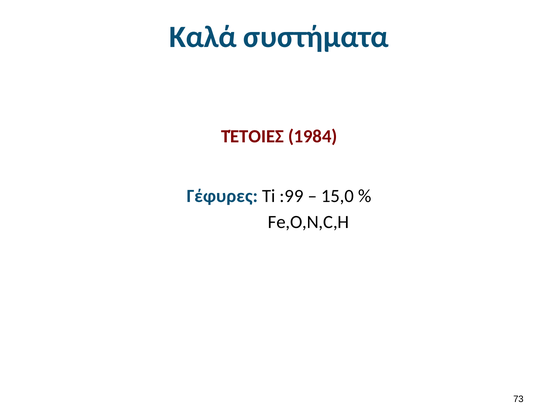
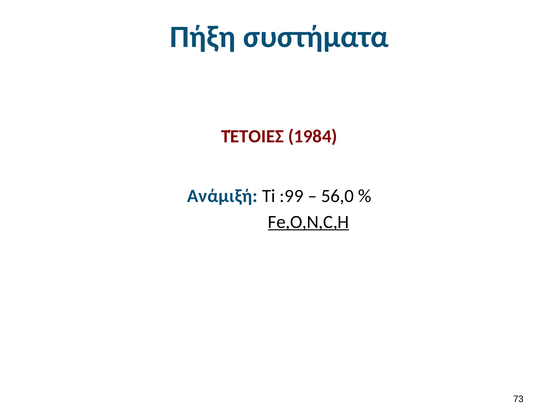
Καλά: Καλά -> Πήξη
Γέφυρες: Γέφυρες -> Ανάμιξή
15,0: 15,0 -> 56,0
Fe,O,N,C,H underline: none -> present
